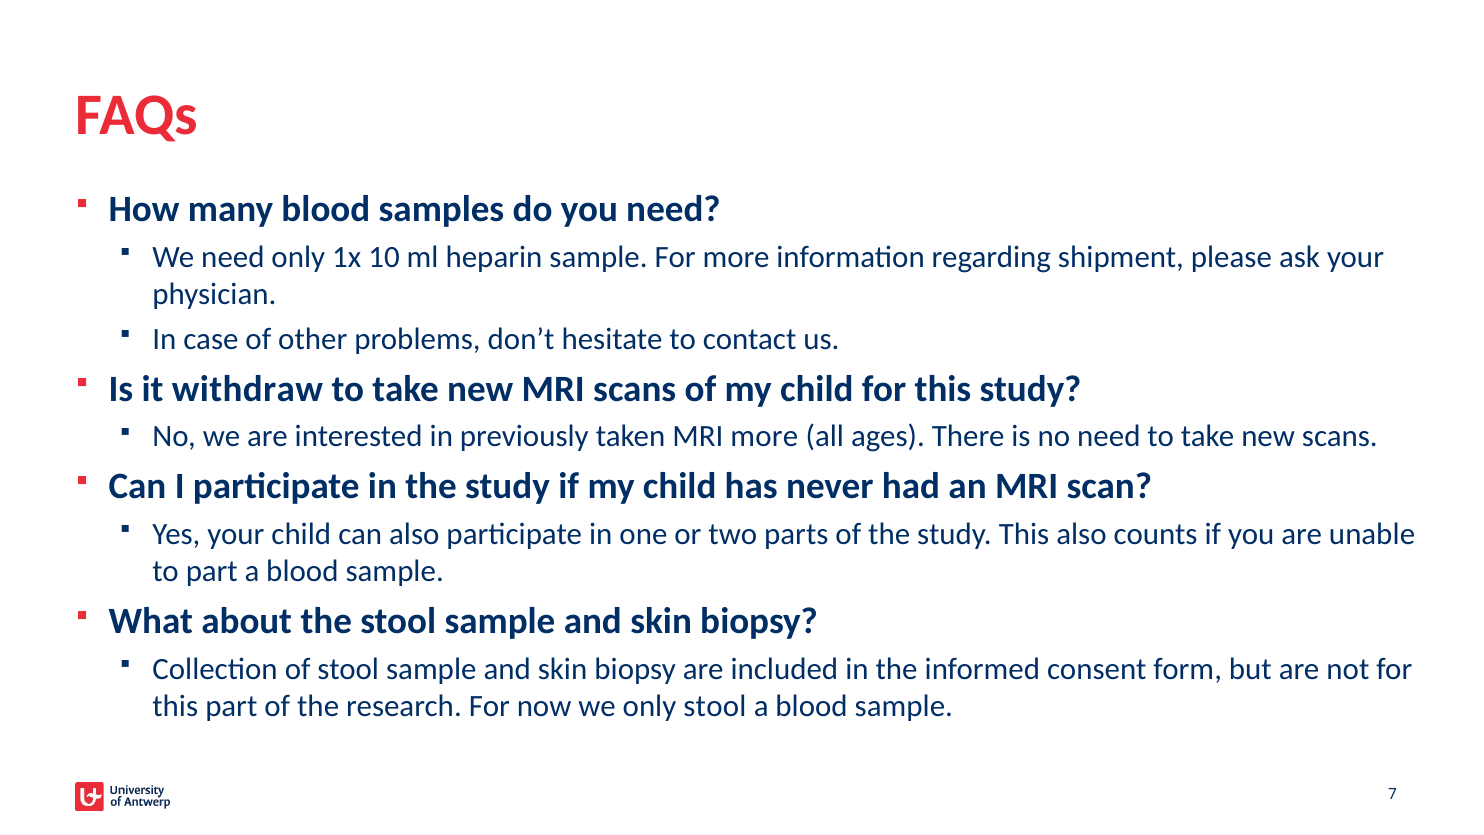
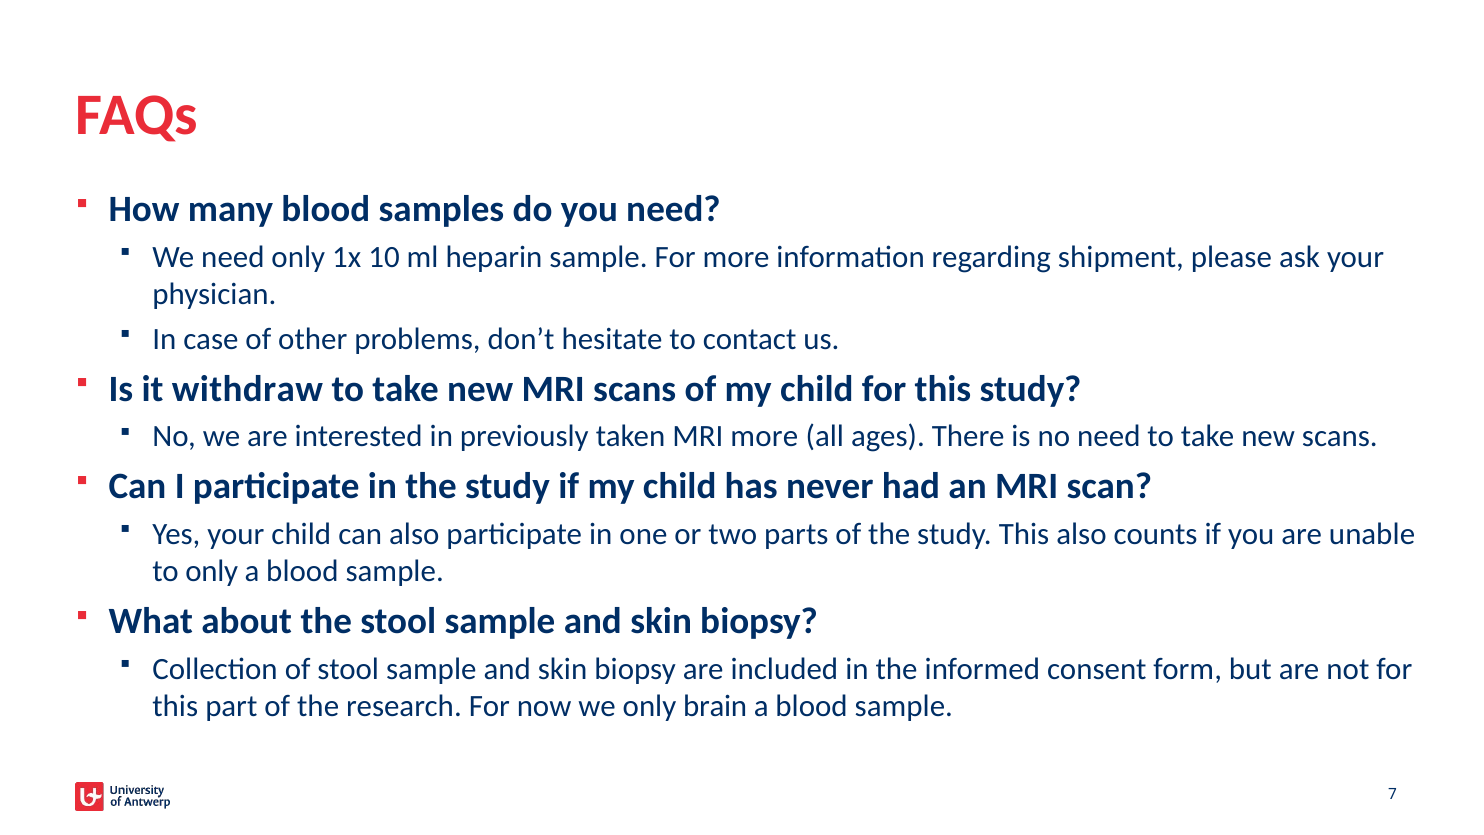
to part: part -> only
only stool: stool -> brain
